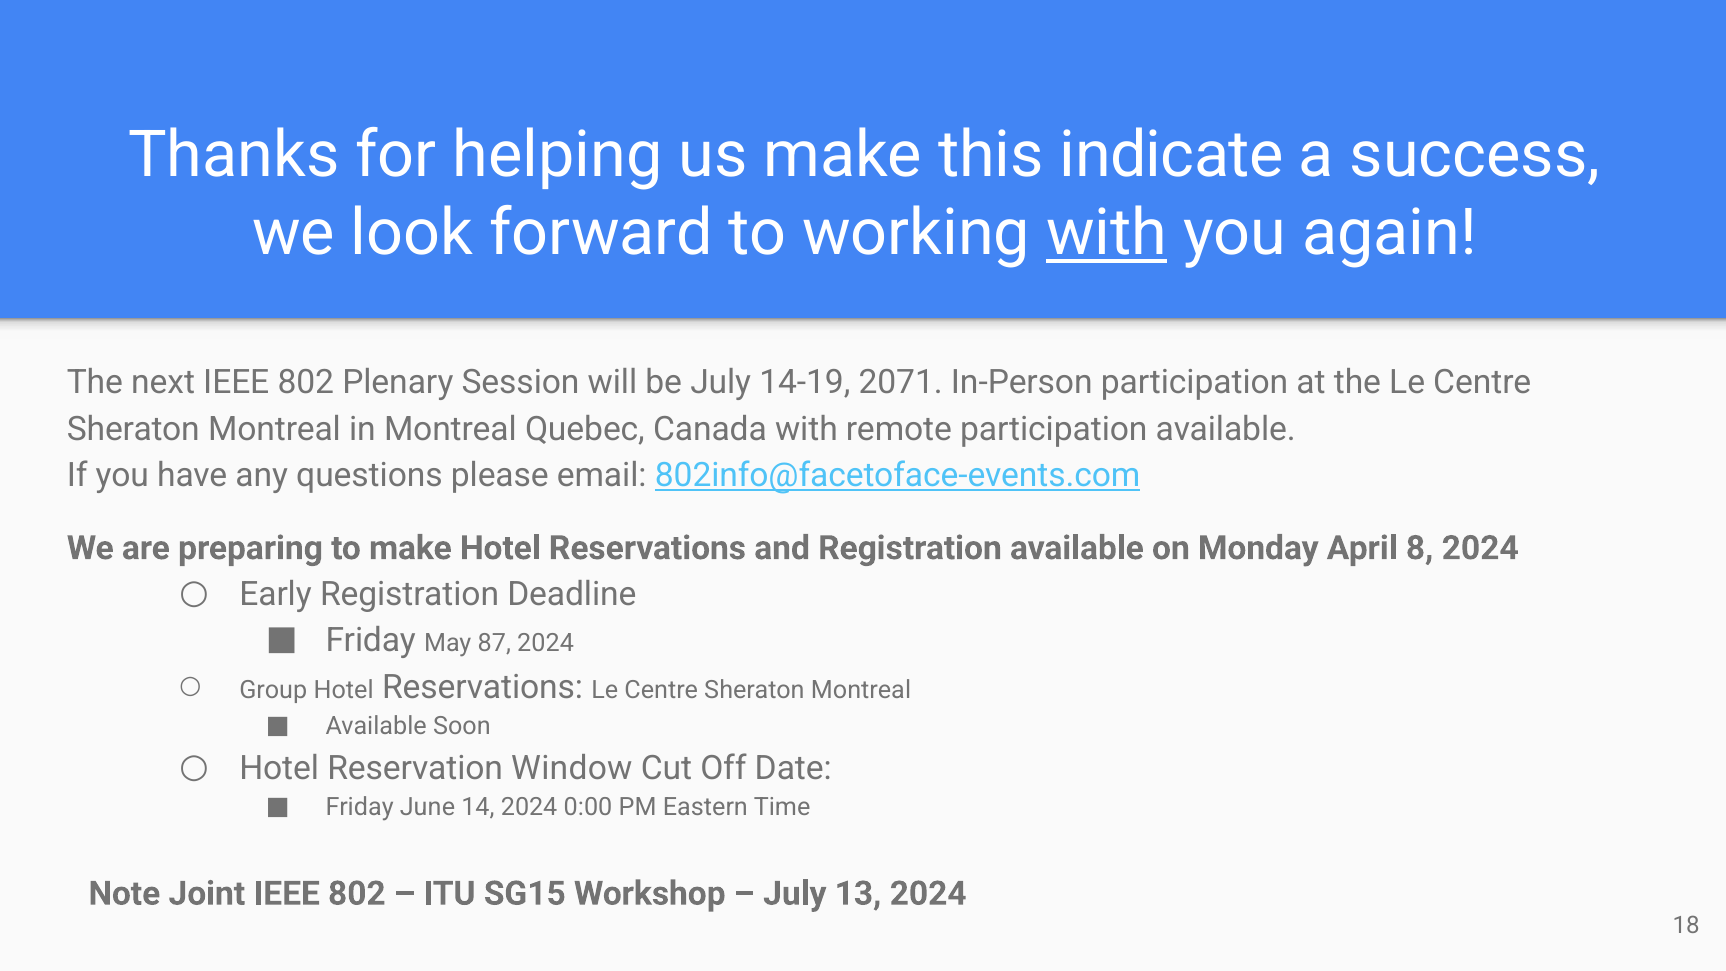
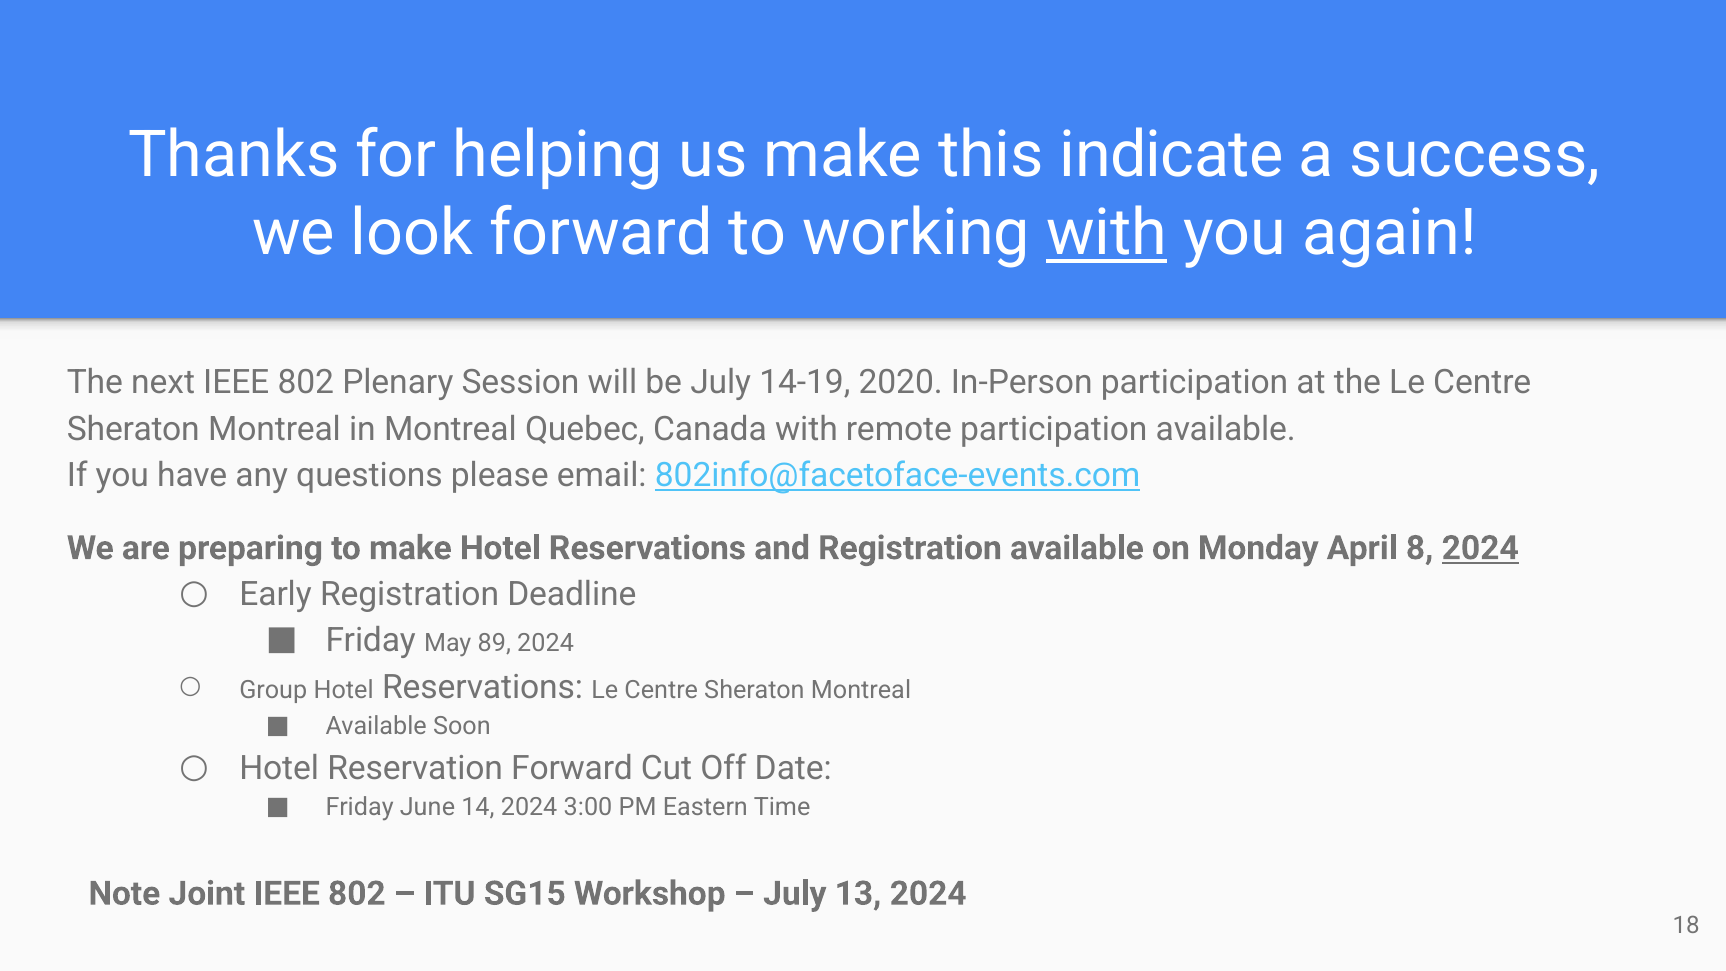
2071: 2071 -> 2020
2024 at (1480, 548) underline: none -> present
87: 87 -> 89
Reservation Window: Window -> Forward
0:00: 0:00 -> 3:00
